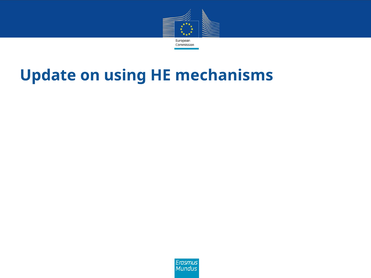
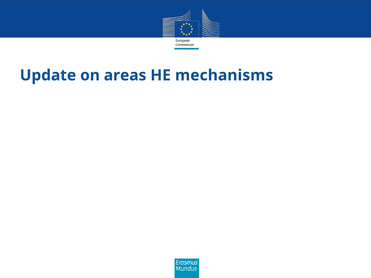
using: using -> areas
